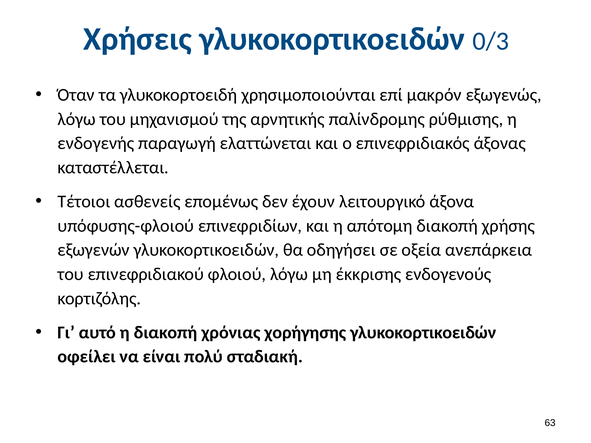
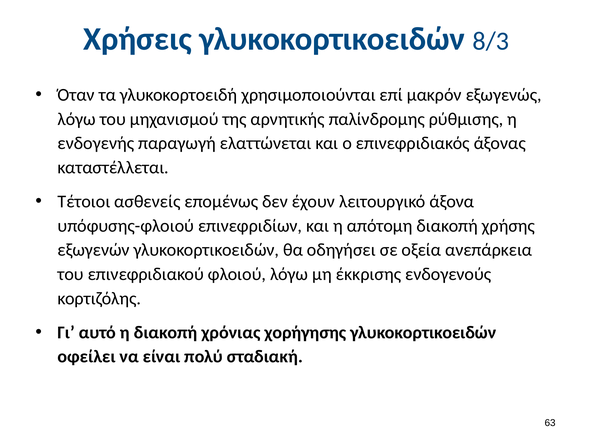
0/3: 0/3 -> 8/3
